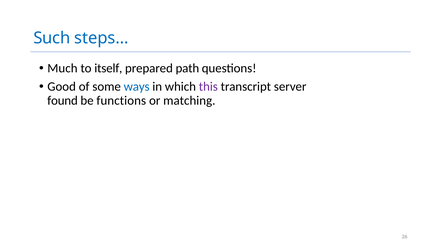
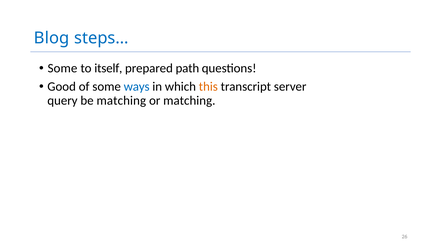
Such: Such -> Blog
Much at (62, 68): Much -> Some
this colour: purple -> orange
found: found -> query
be functions: functions -> matching
